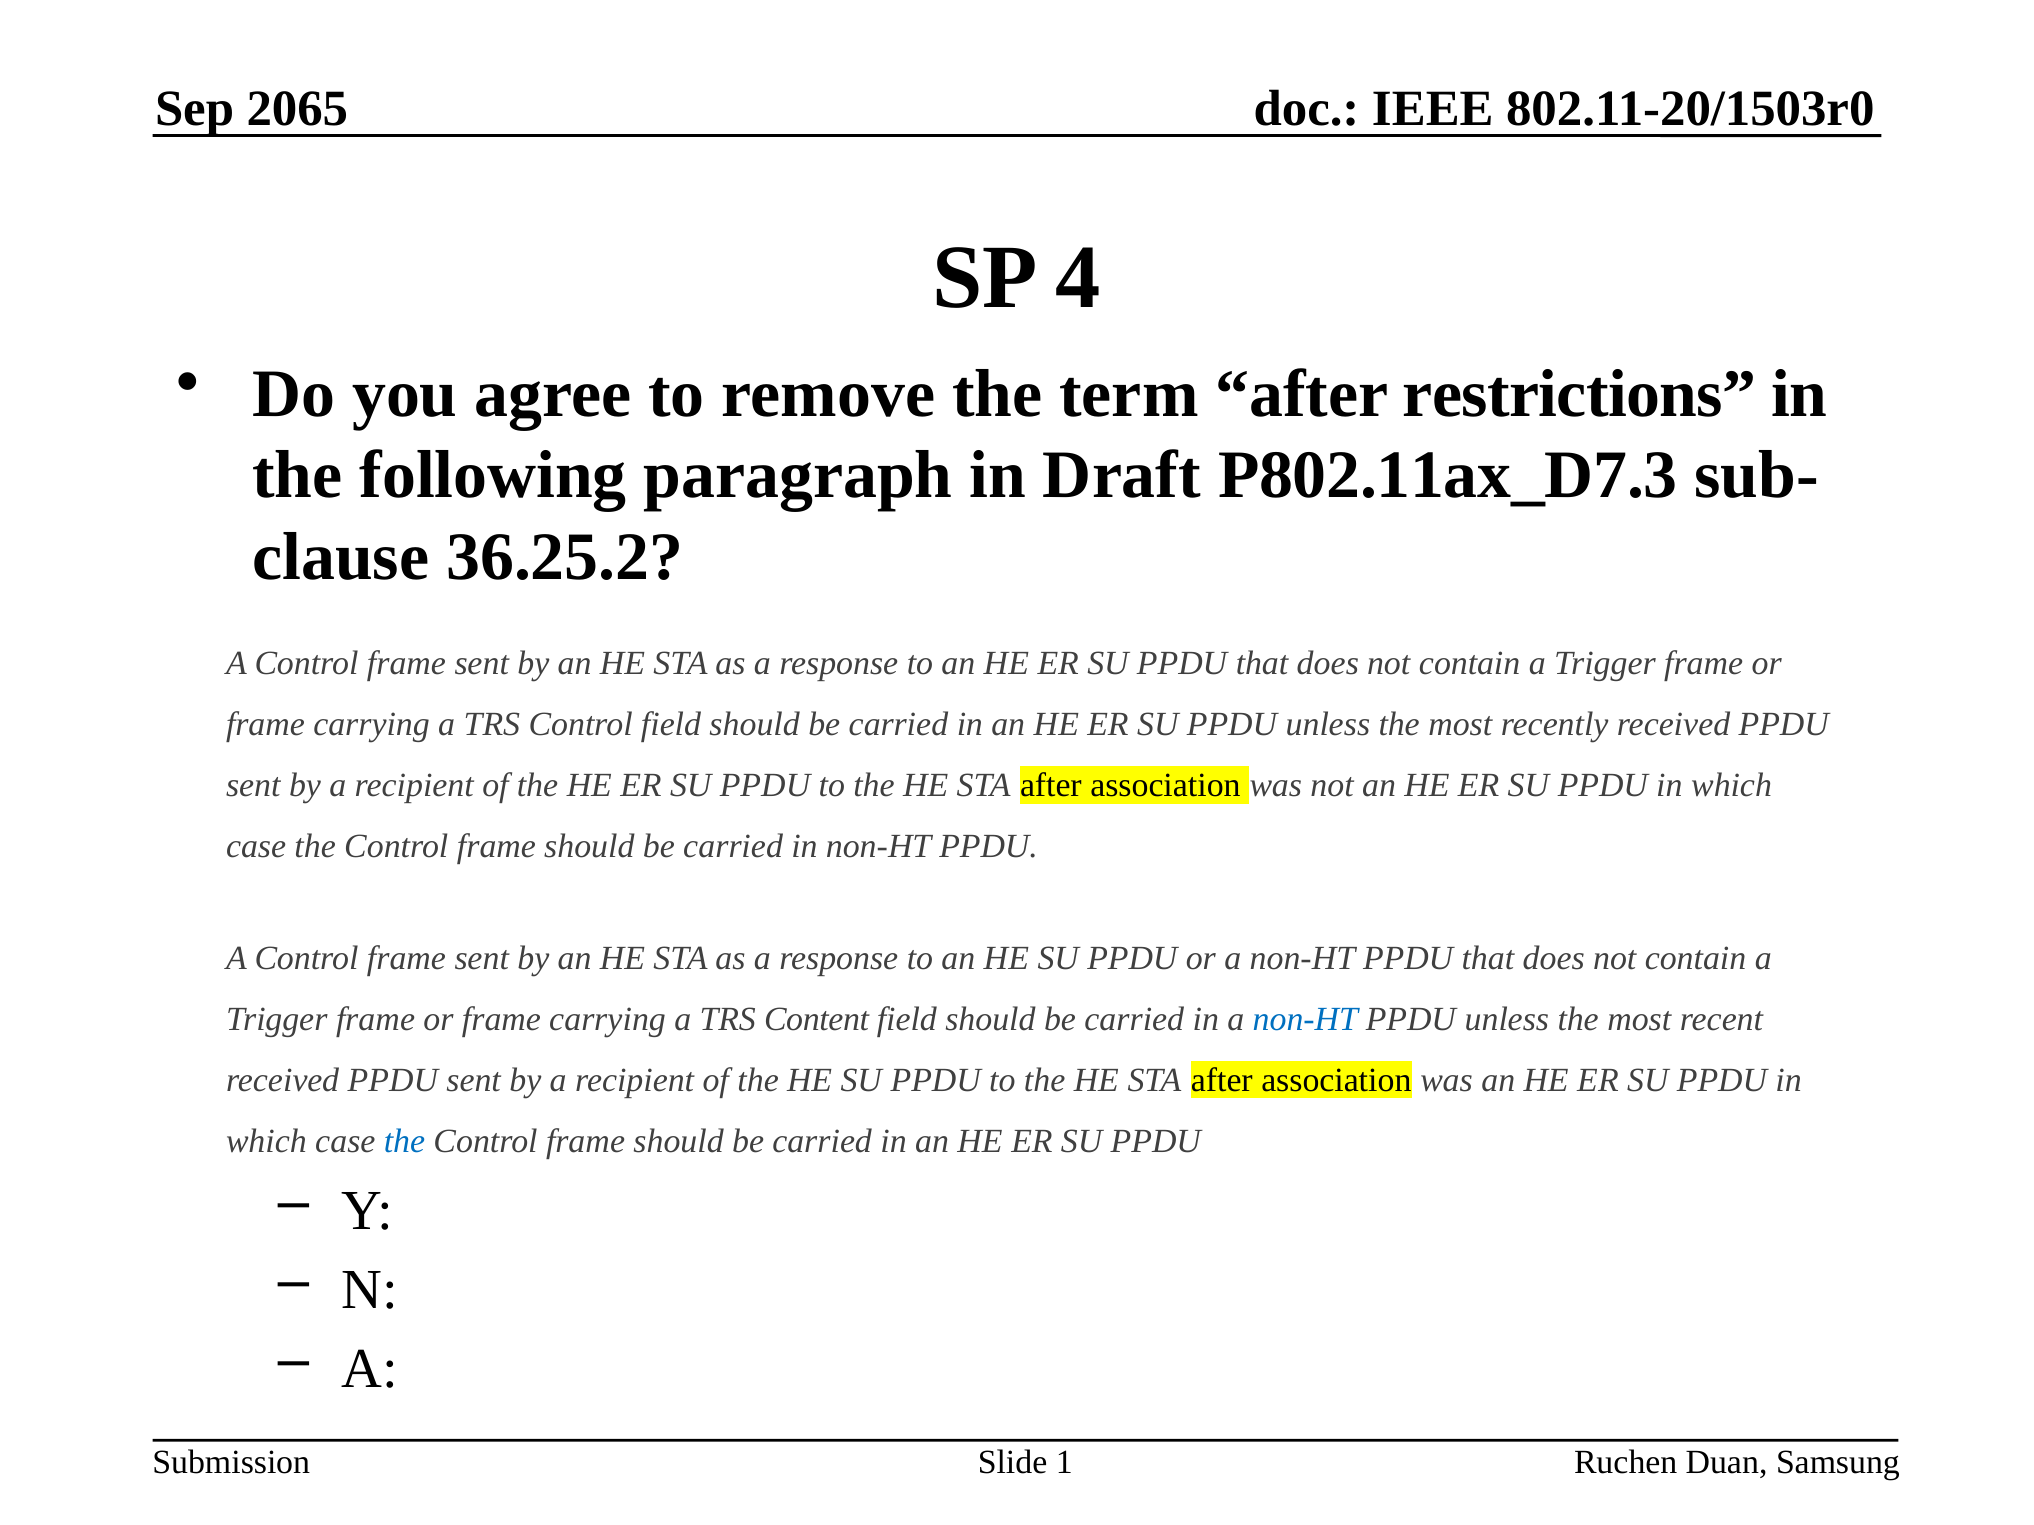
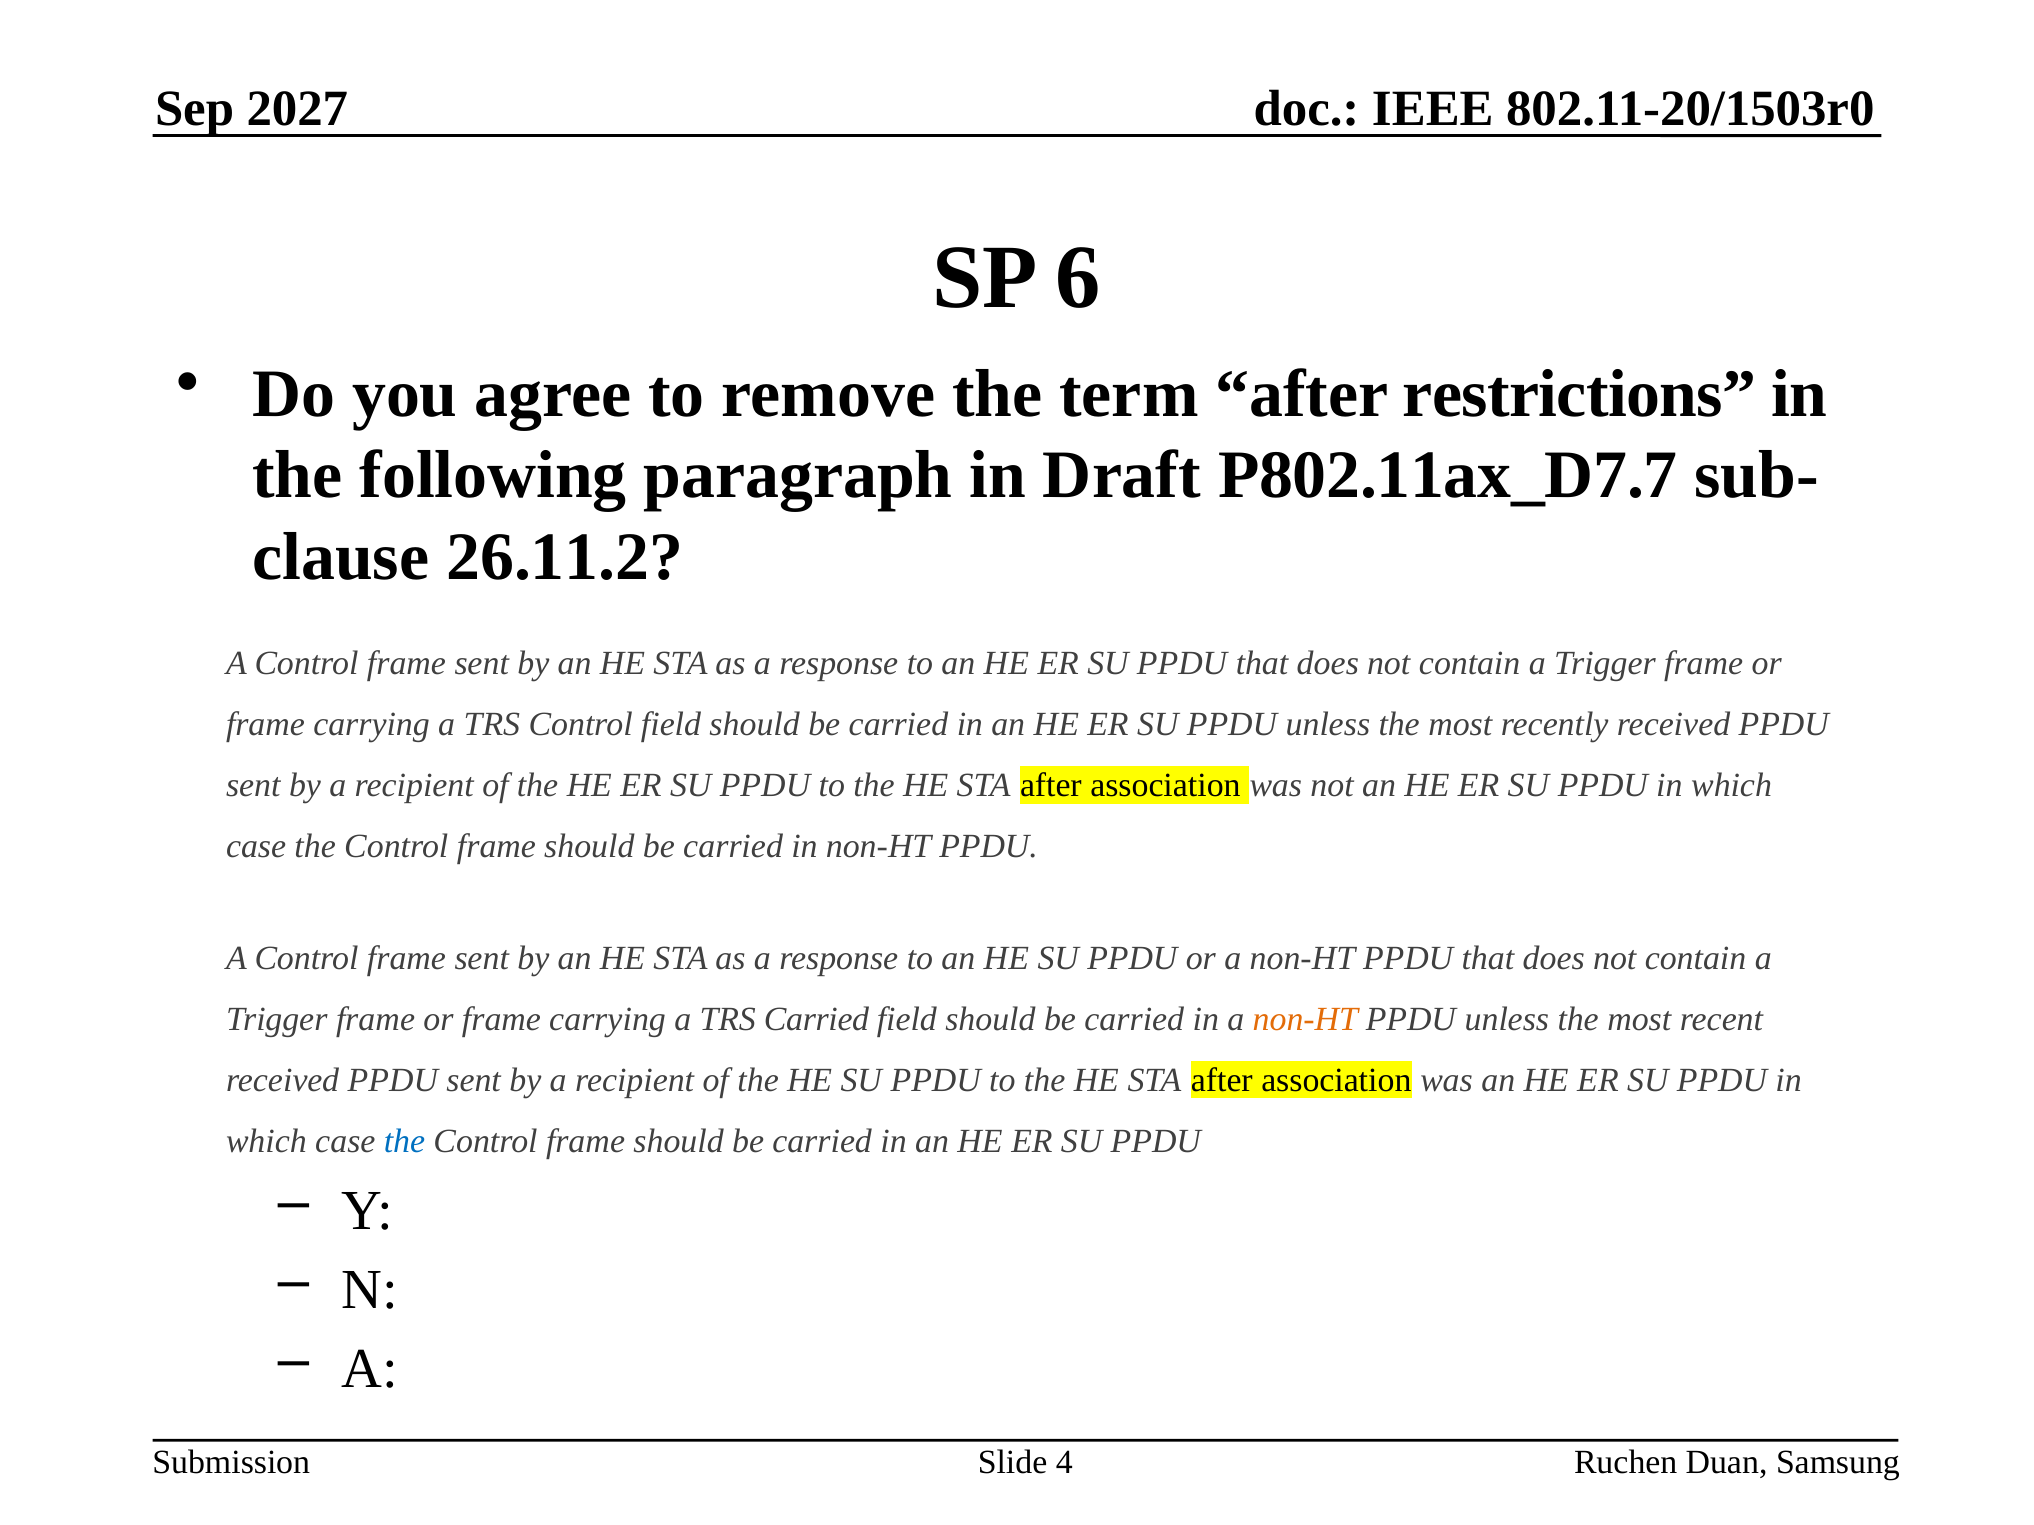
2065: 2065 -> 2027
4: 4 -> 6
P802.11ax_D7.3: P802.11ax_D7.3 -> P802.11ax_D7.7
36.25.2: 36.25.2 -> 26.11.2
TRS Content: Content -> Carried
non-HT at (1305, 1019) colour: blue -> orange
1: 1 -> 4
